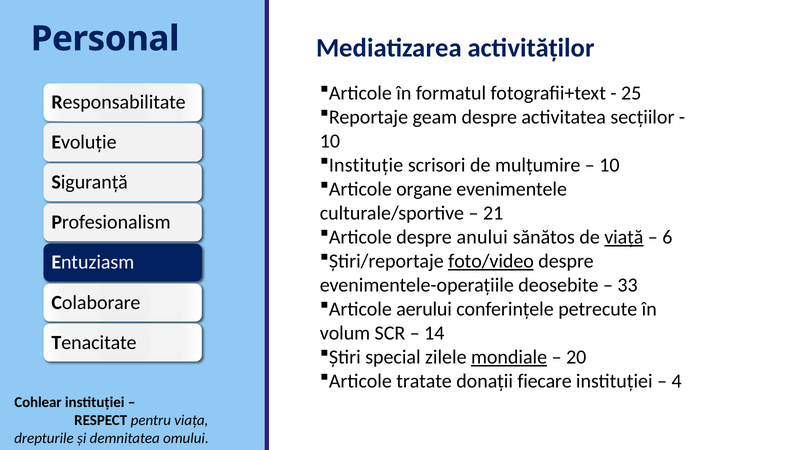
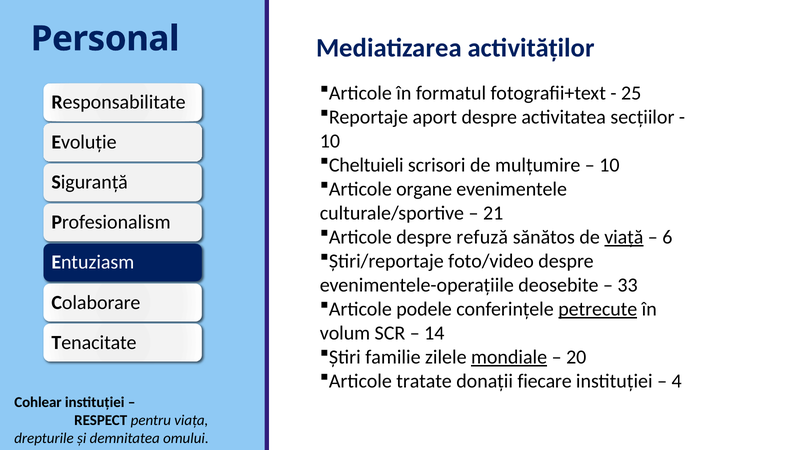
geam: geam -> aport
Instituție: Instituție -> Cheltuieli
anului: anului -> refuză
foto/video underline: present -> none
aerului: aerului -> podele
petrecute underline: none -> present
special: special -> familie
